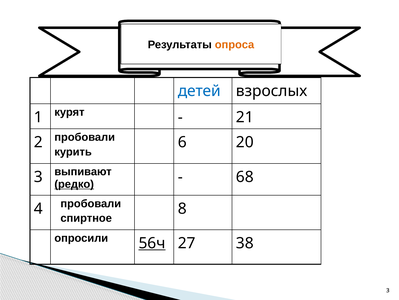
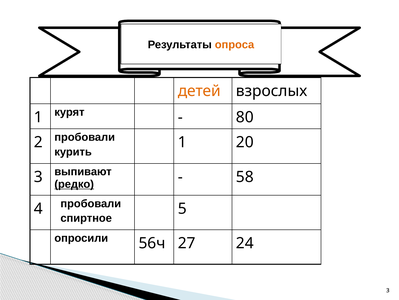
детей colour: blue -> orange
21: 21 -> 80
курить 6: 6 -> 1
68: 68 -> 58
8: 8 -> 5
56ч underline: present -> none
38: 38 -> 24
